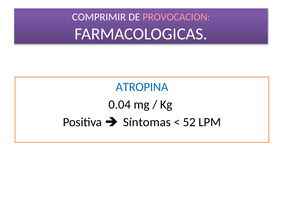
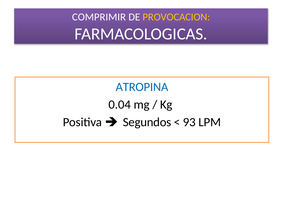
PROVOCACION colour: pink -> yellow
Síntomas: Síntomas -> Segundos
52: 52 -> 93
